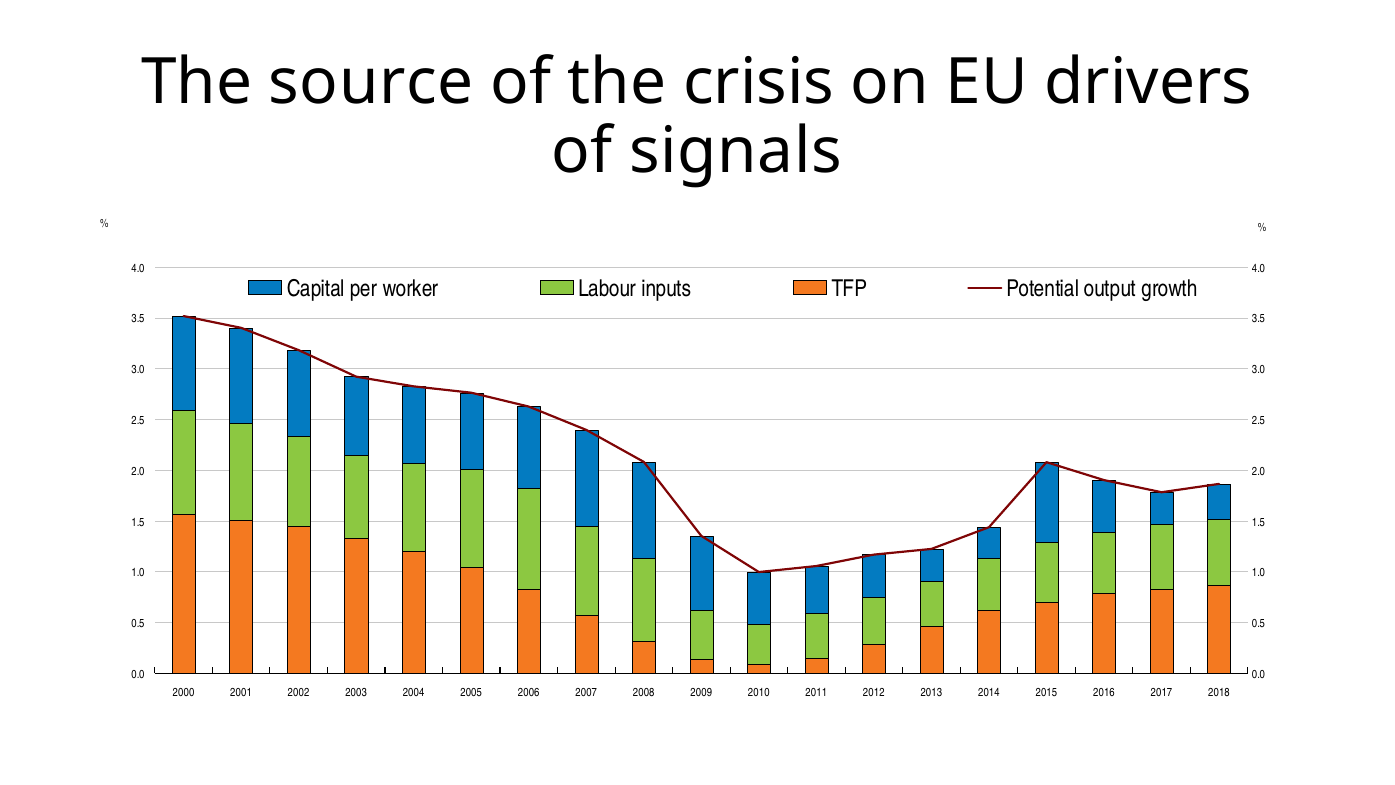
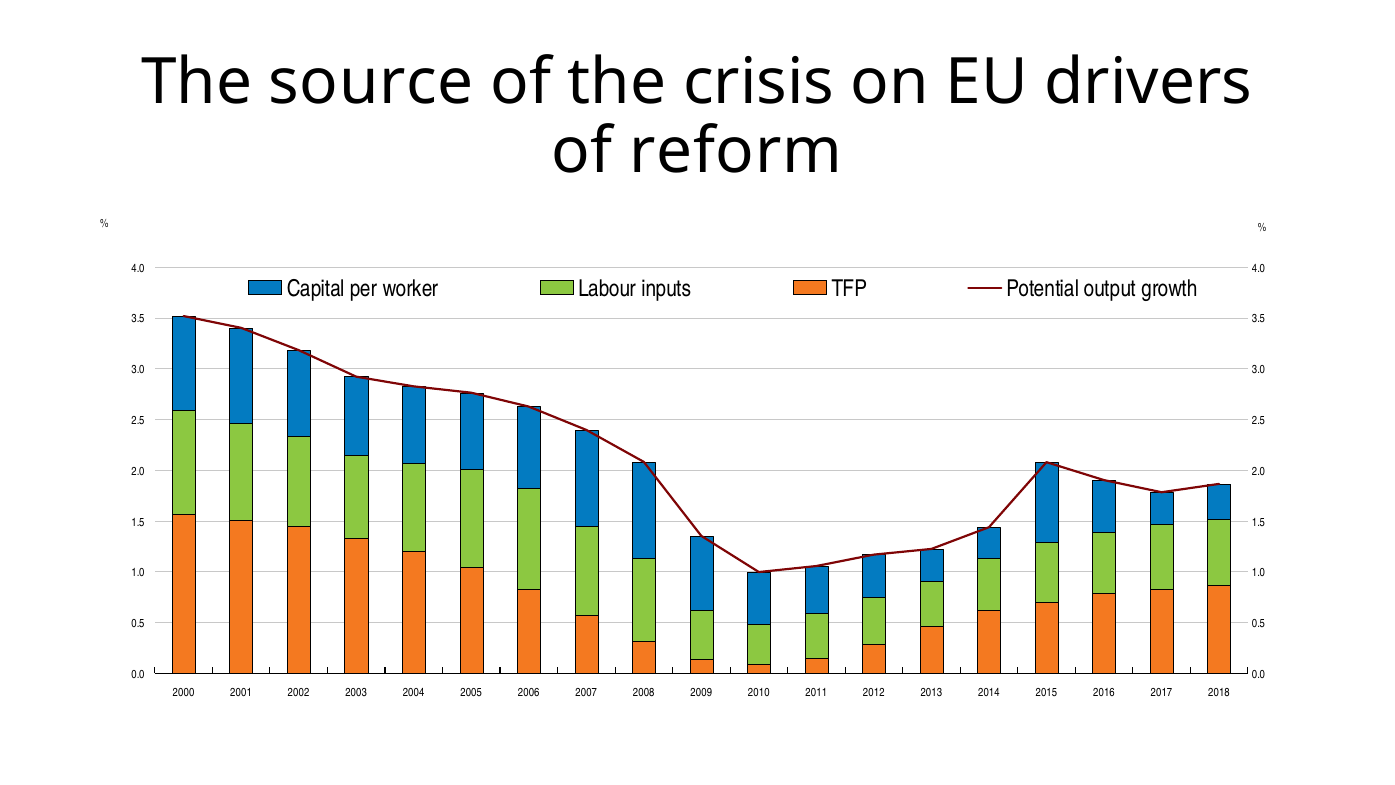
signals: signals -> reform
